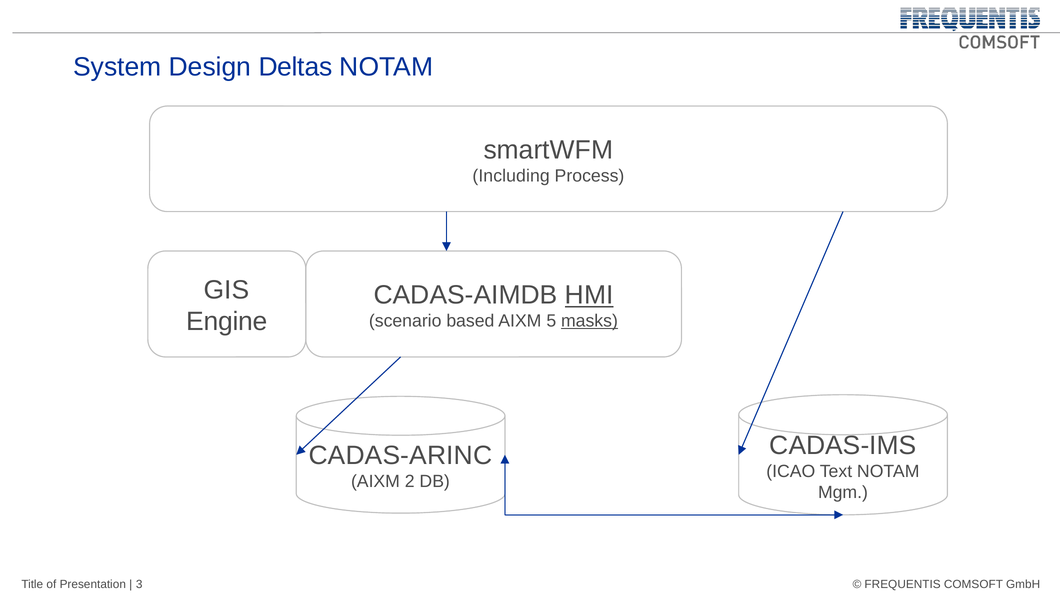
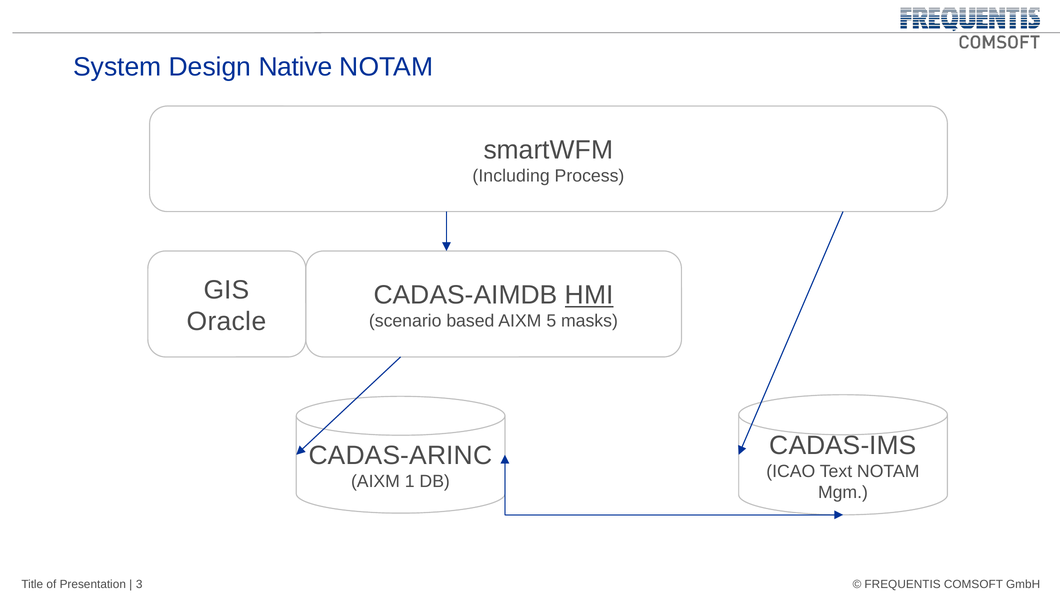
Deltas: Deltas -> Native
Engine: Engine -> Oracle
masks underline: present -> none
2: 2 -> 1
